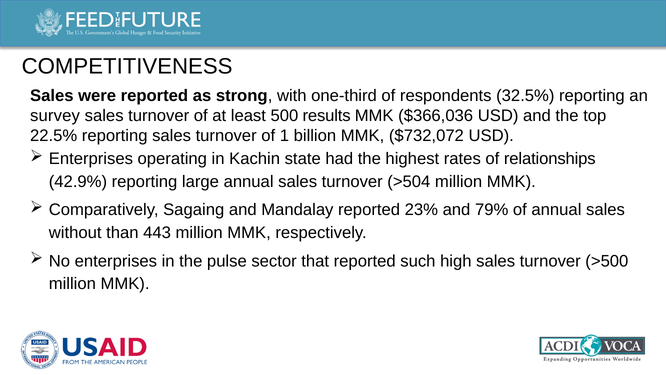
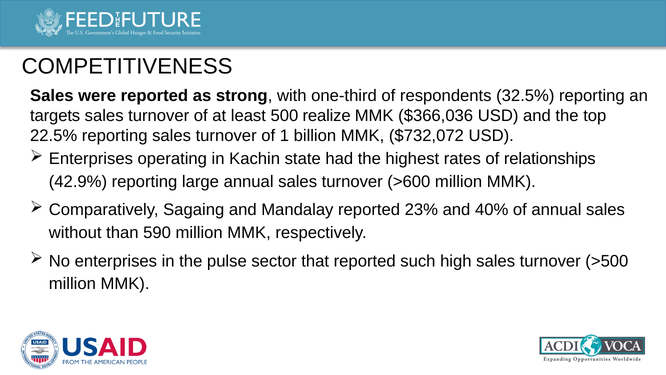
survey: survey -> targets
results: results -> realize
>504: >504 -> >600
79%: 79% -> 40%
443: 443 -> 590
